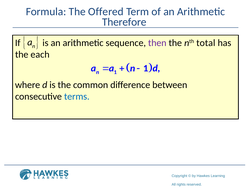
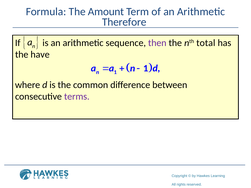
Offered: Offered -> Amount
each: each -> have
terms colour: blue -> purple
